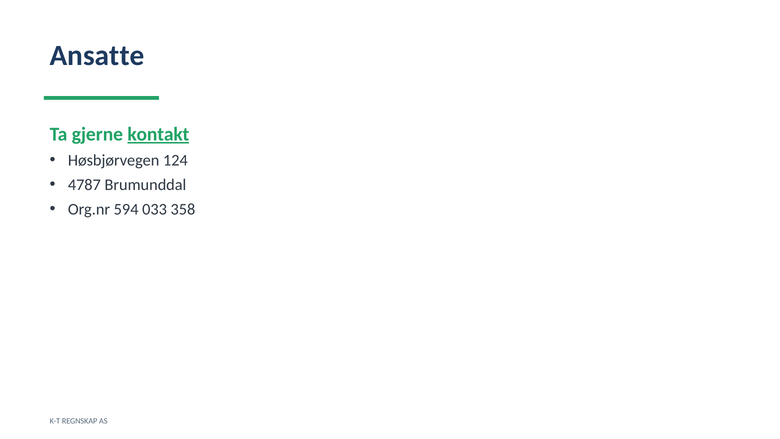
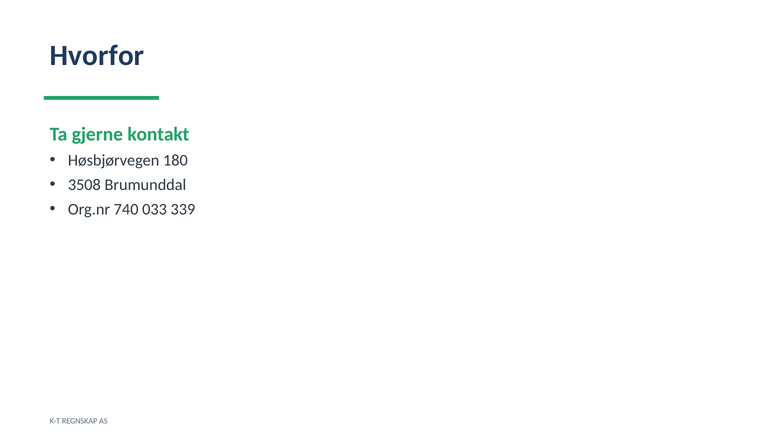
Ansatte: Ansatte -> Hvorfor
kontakt underline: present -> none
124: 124 -> 180
4787: 4787 -> 3508
594: 594 -> 740
358: 358 -> 339
